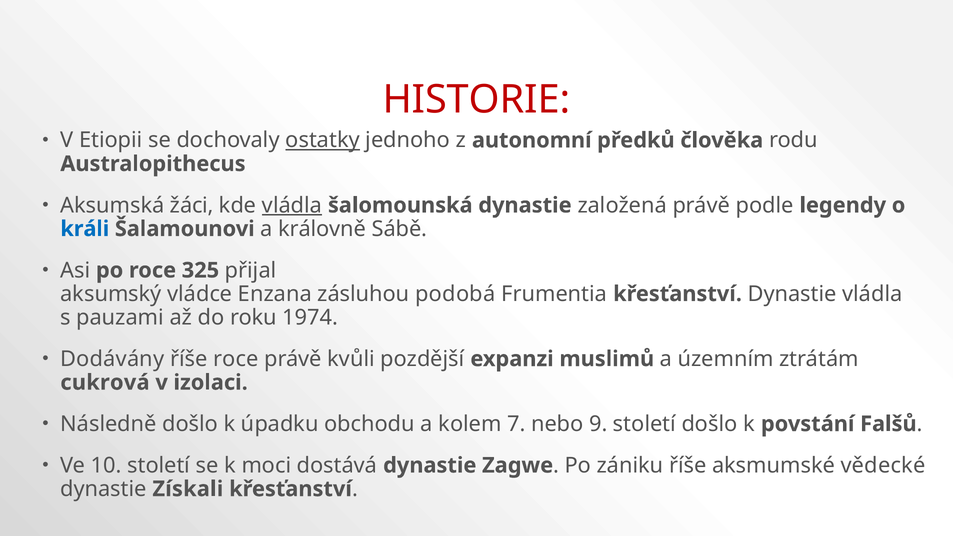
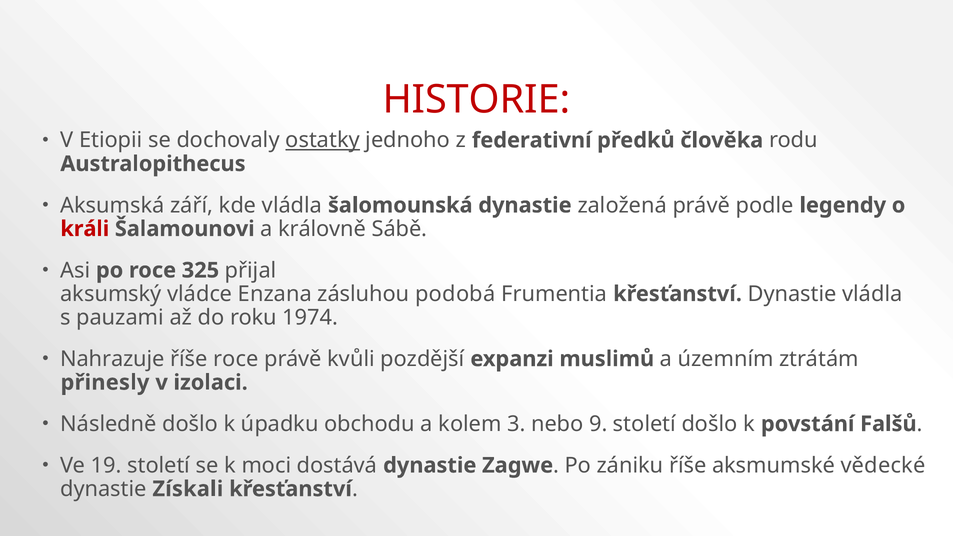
autonomní: autonomní -> federativní
žáci: žáci -> září
vládla at (292, 205) underline: present -> none
králi colour: blue -> red
Dodávány: Dodávány -> Nahrazuje
cukrová: cukrová -> přinesly
7: 7 -> 3
10: 10 -> 19
